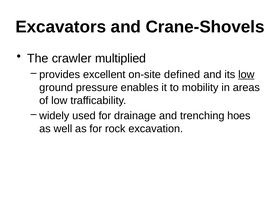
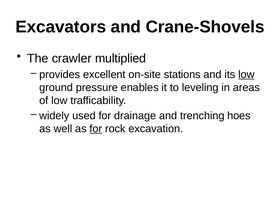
defined: defined -> stations
mobility: mobility -> leveling
for at (96, 128) underline: none -> present
